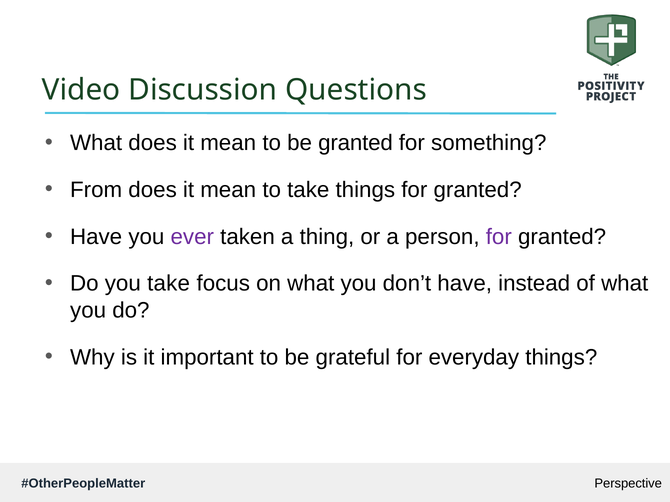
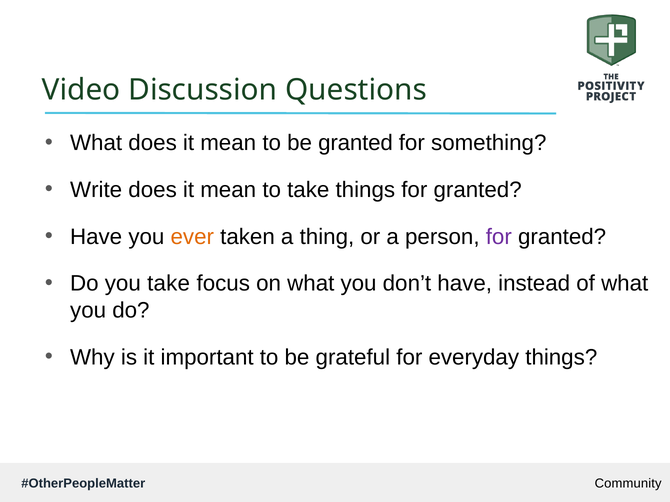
From: From -> Write
ever colour: purple -> orange
Perspective: Perspective -> Community
